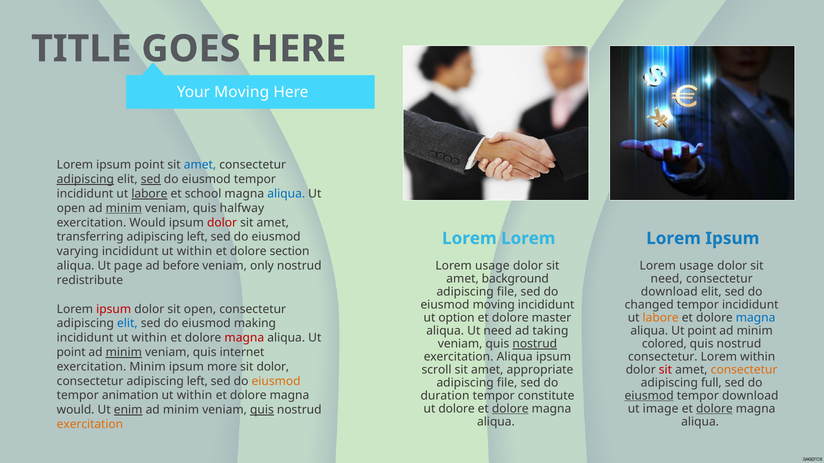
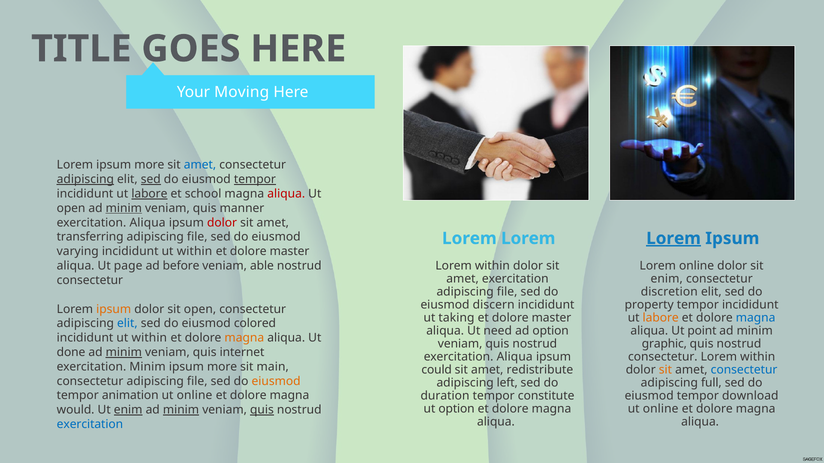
Lorem ipsum point: point -> more
tempor at (255, 180) underline: none -> present
aliqua at (286, 194) colour: blue -> red
halfway: halfway -> manner
Would at (148, 223): Would -> Aliqua
left at (197, 237): left -> file
Lorem at (674, 239) underline: none -> present
section at (290, 252): section -> master
only: only -> able
usage at (492, 266): usage -> within
usage at (696, 266): usage -> online
amet background: background -> exercitation
need at (667, 279): need -> enim
redistribute at (90, 281): redistribute -> consectetur
download at (669, 292): download -> discretion
eiusmod moving: moving -> discern
changed: changed -> property
ipsum at (114, 309) colour: red -> orange
option: option -> taking
making: making -> colored
ad taking: taking -> option
magna at (244, 338) colour: red -> orange
nostrud at (535, 344) underline: present -> none
colored: colored -> graphic
point at (71, 353): point -> done
sit dolor: dolor -> main
scroll: scroll -> could
appropriate: appropriate -> redistribute
sit at (665, 370) colour: red -> orange
consectetur at (744, 370) colour: orange -> blue
consectetur adipiscing left: left -> file
file at (507, 383): file -> left
within at (195, 396): within -> online
eiusmod at (649, 396) underline: present -> none
ut dolore: dolore -> option
dolore at (510, 409) underline: present -> none
image at (661, 409): image -> online
dolore at (714, 409) underline: present -> none
minim at (181, 410) underline: none -> present
exercitation at (90, 425) colour: orange -> blue
